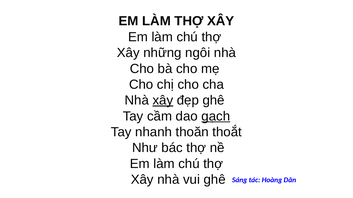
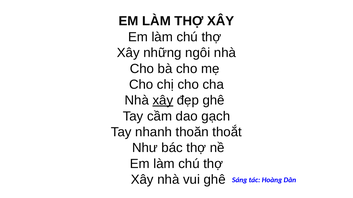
gạch underline: present -> none
